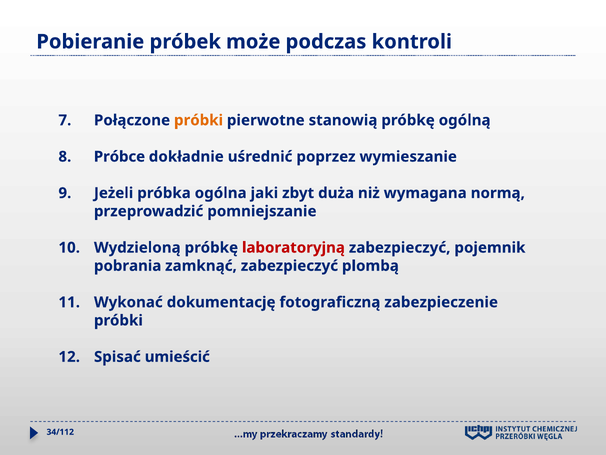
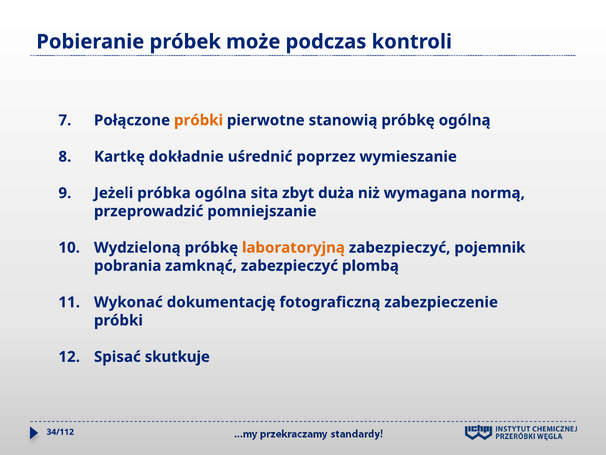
Próbce: Próbce -> Kartkę
jaki: jaki -> sita
laboratoryjną colour: red -> orange
umieścić: umieścić -> skutkuje
